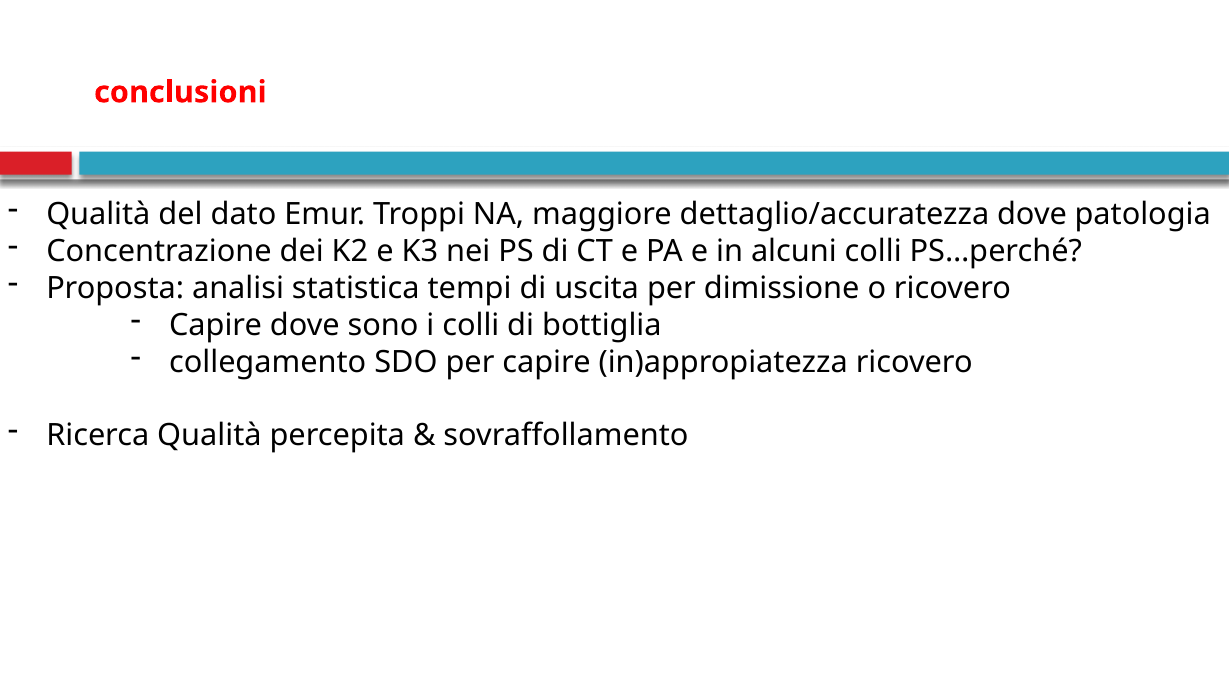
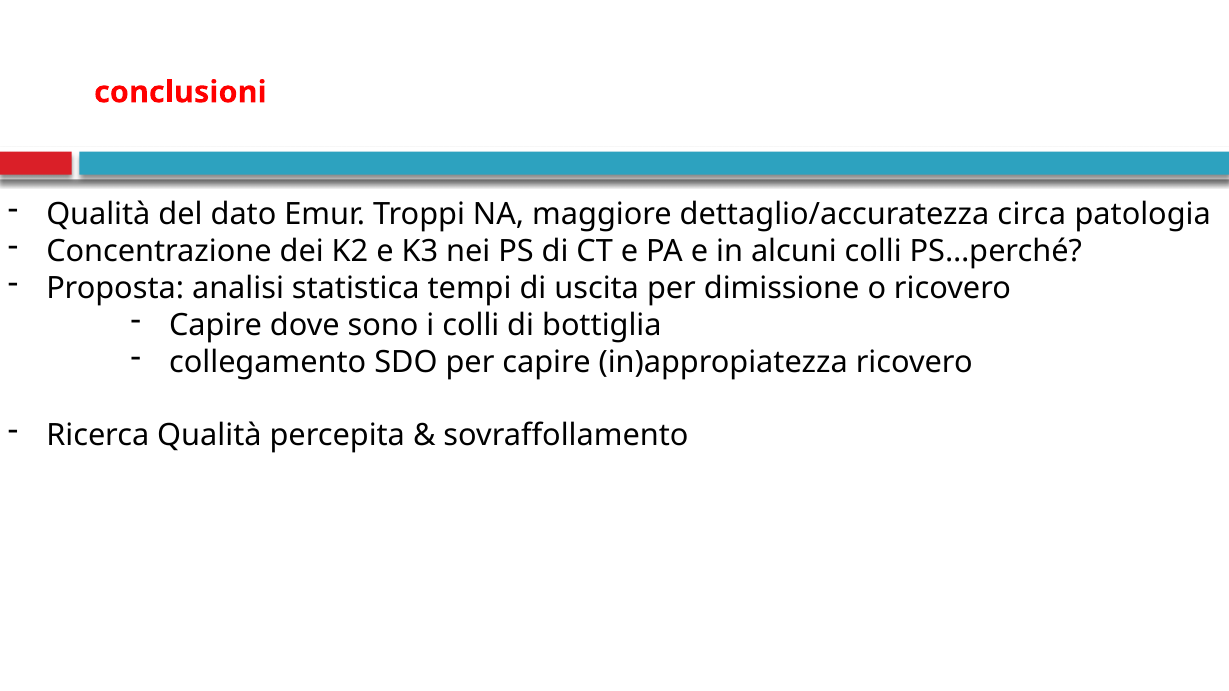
dettaglio/accuratezza dove: dove -> circa
